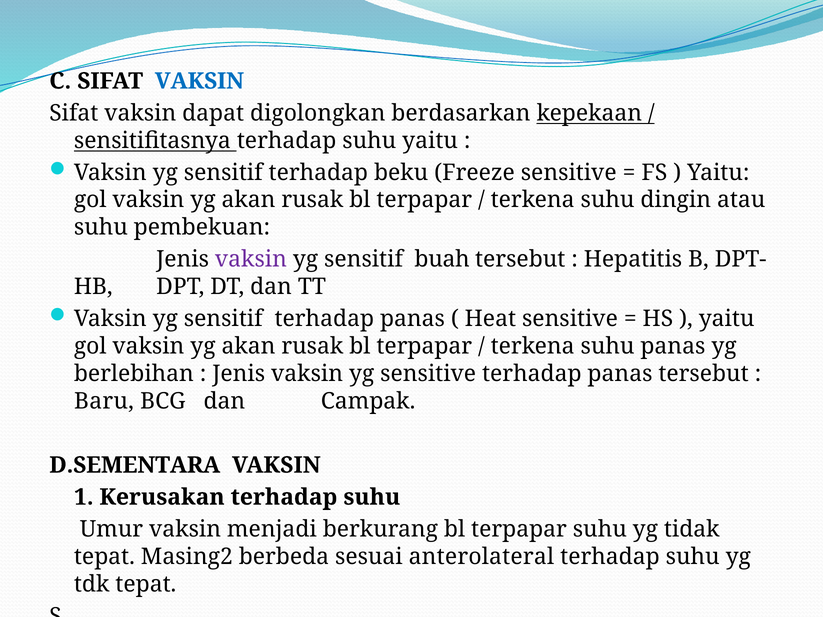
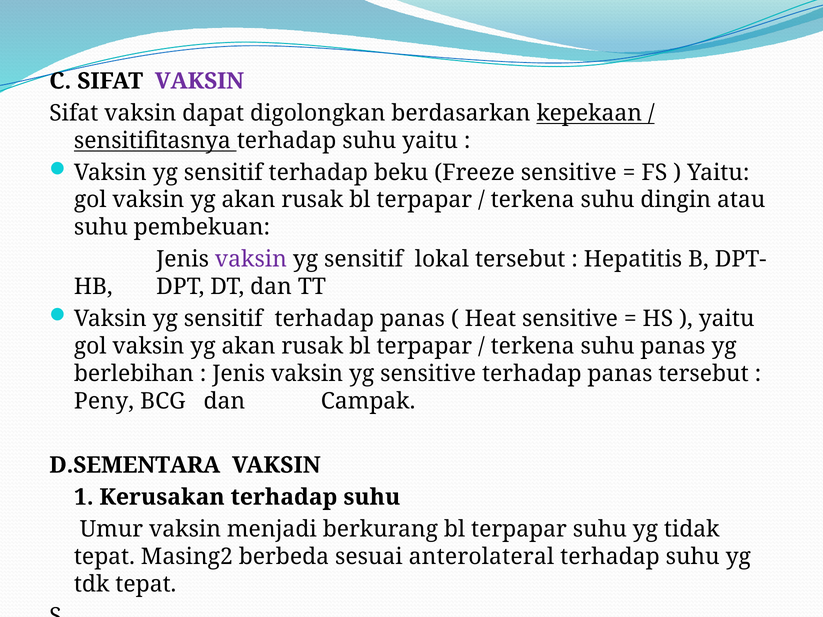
VAKSIN at (199, 81) colour: blue -> purple
buah: buah -> lokal
Baru: Baru -> Peny
